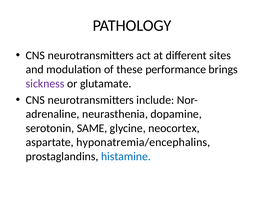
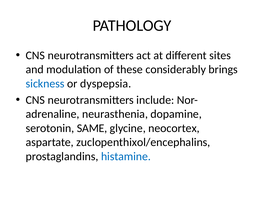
performance: performance -> considerably
sickness colour: purple -> blue
glutamate: glutamate -> dyspepsia
hyponatremia/encephalins: hyponatremia/encephalins -> zuclopenthixol/encephalins
